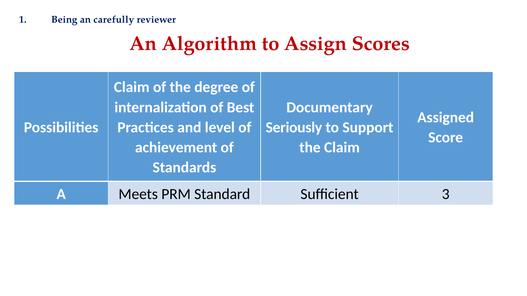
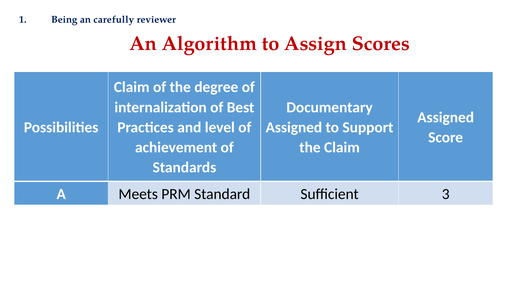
Seriously at (294, 128): Seriously -> Assigned
